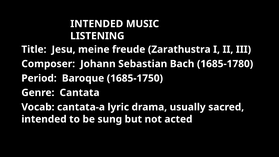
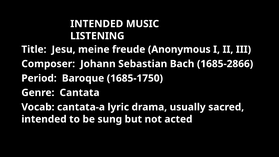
Zarathustra: Zarathustra -> Anonymous
1685-1780: 1685-1780 -> 1685-2866
